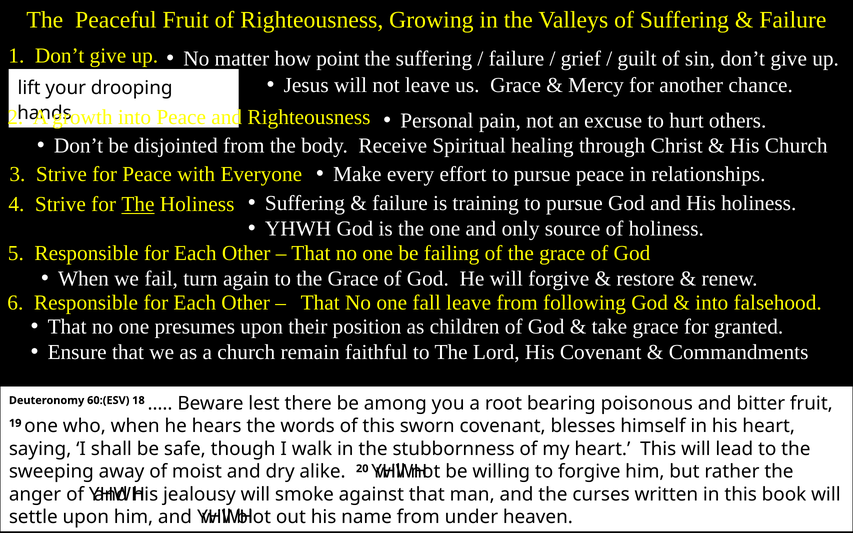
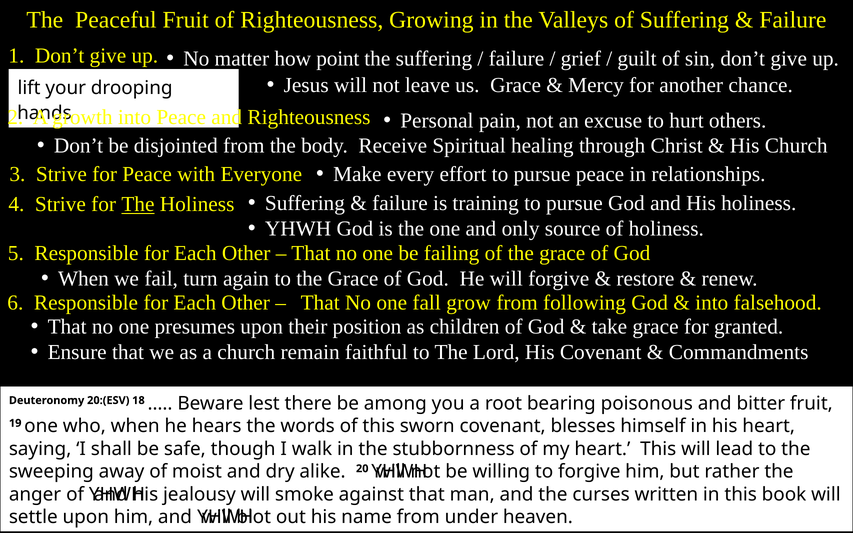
fall leave: leave -> grow
60:(ESV: 60:(ESV -> 20:(ESV
